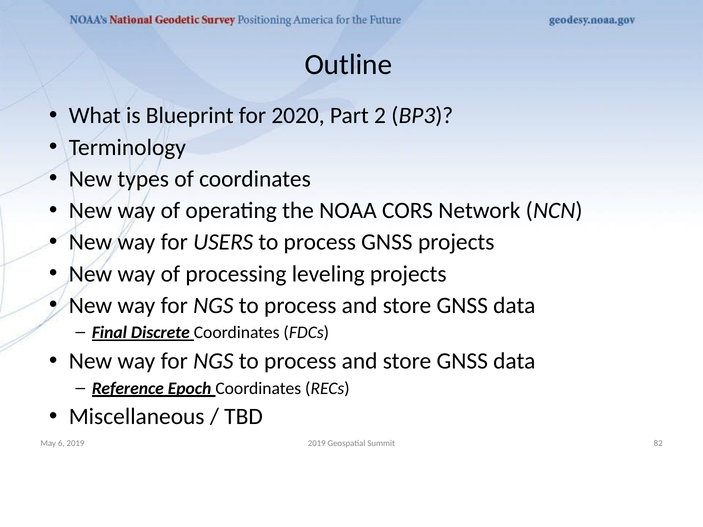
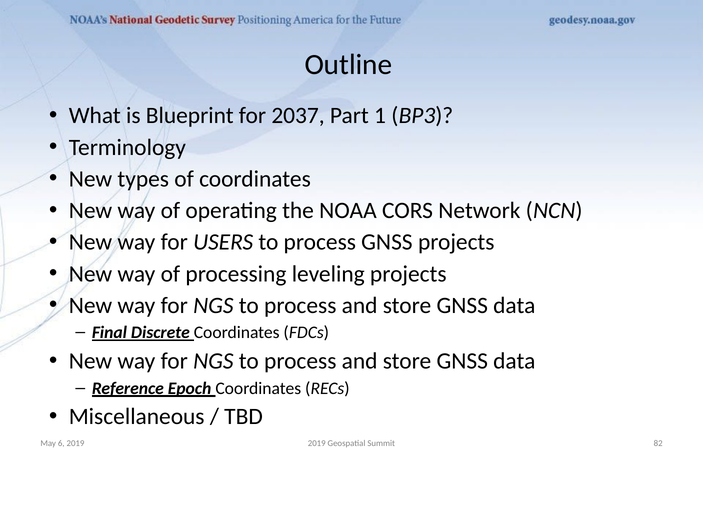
2020: 2020 -> 2037
2: 2 -> 1
